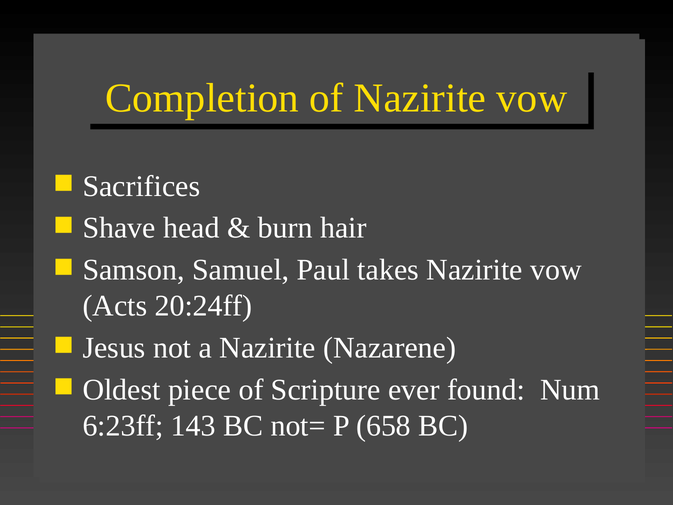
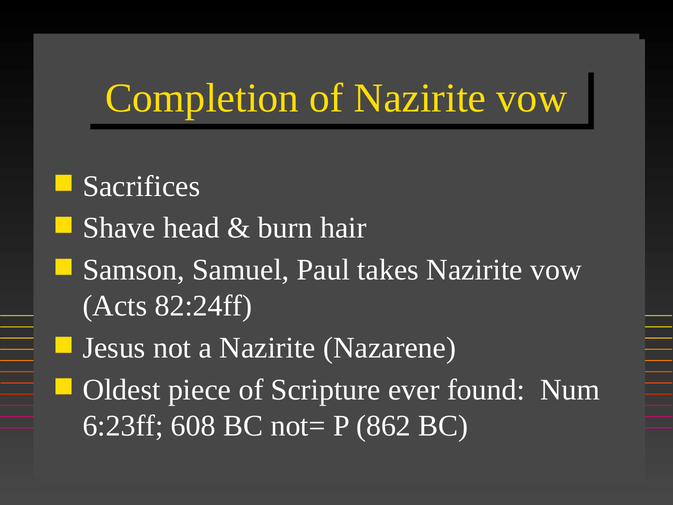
20:24ff: 20:24ff -> 82:24ff
143: 143 -> 608
658: 658 -> 862
